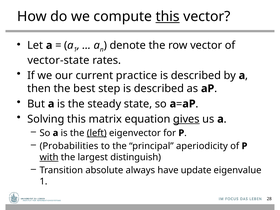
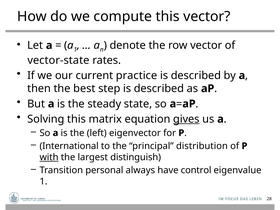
this at (168, 17) underline: present -> none
left underline: present -> none
Probabilities: Probabilities -> International
aperiodicity: aperiodicity -> distribution
absolute: absolute -> personal
update: update -> control
